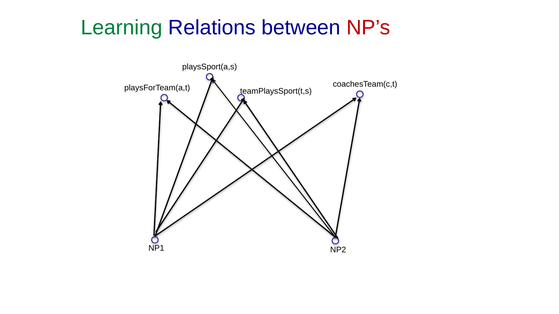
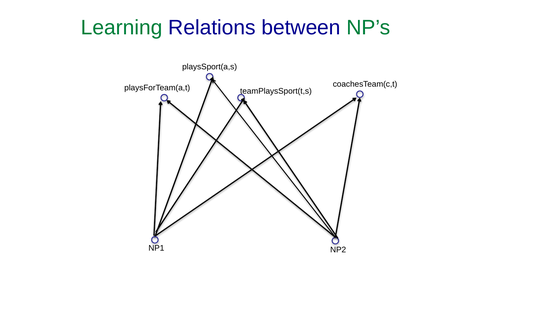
NP’s colour: red -> green
